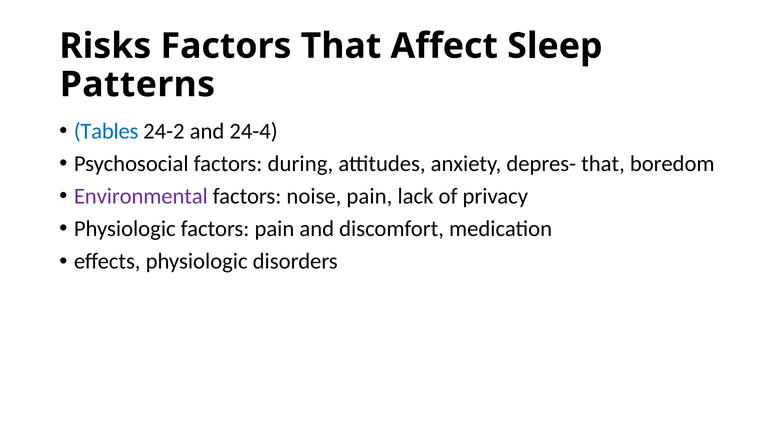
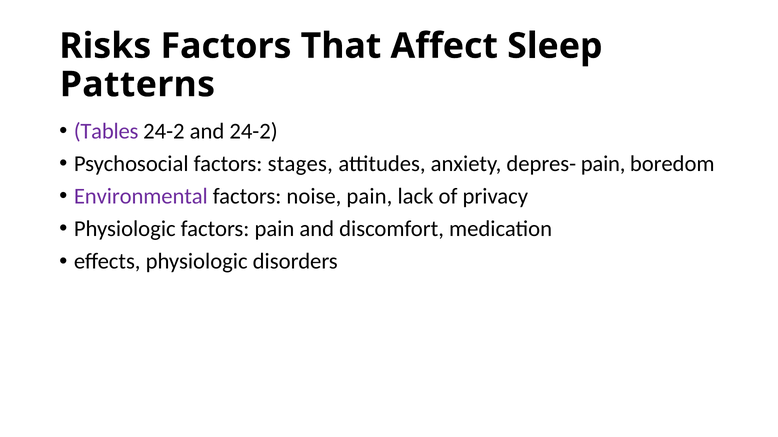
Tables colour: blue -> purple
and 24-4: 24-4 -> 24-2
during: during -> stages
depres- that: that -> pain
